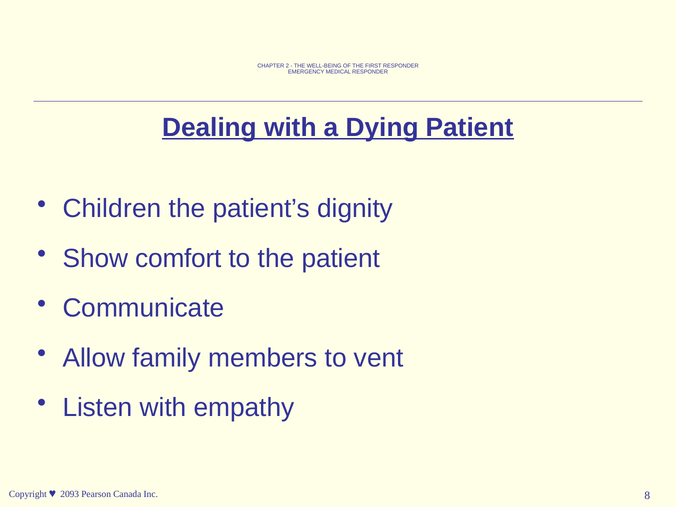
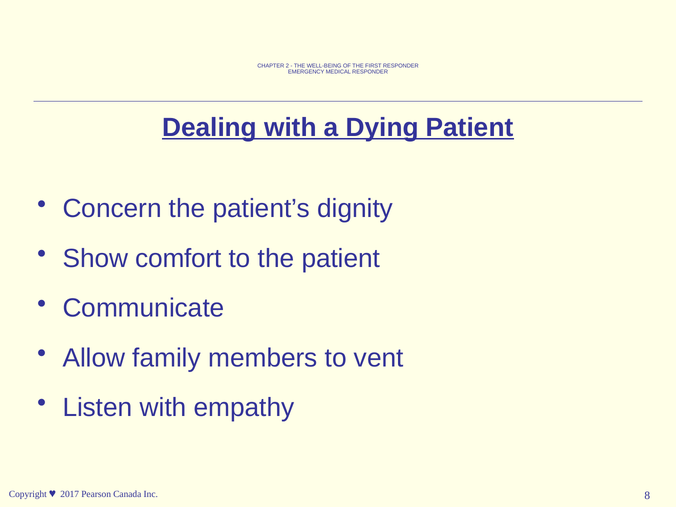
Children: Children -> Concern
2093: 2093 -> 2017
